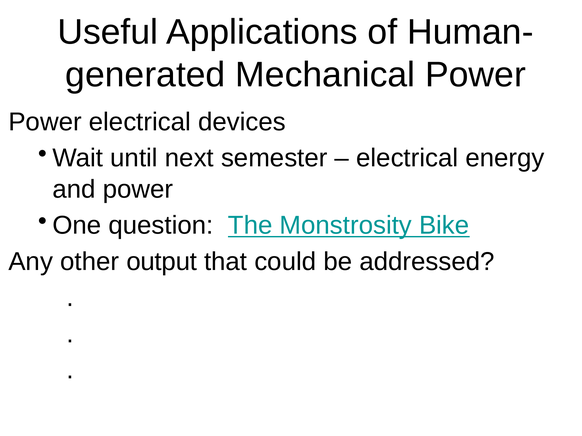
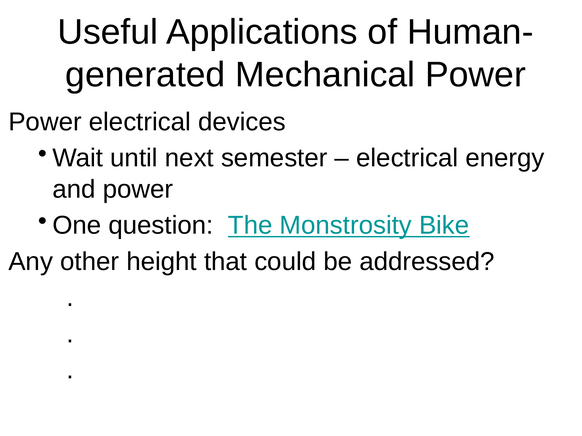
output: output -> height
